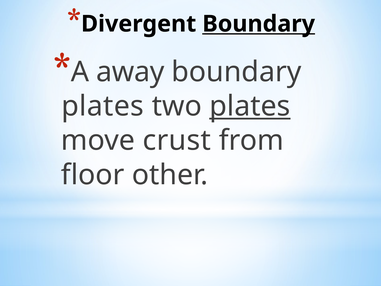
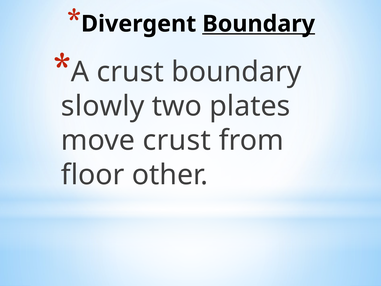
A away: away -> crust
plates at (103, 106): plates -> slowly
plates at (250, 106) underline: present -> none
